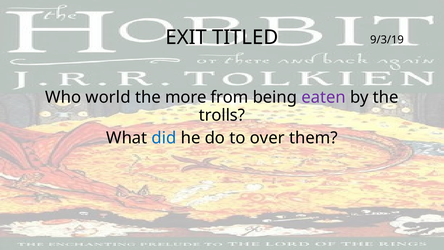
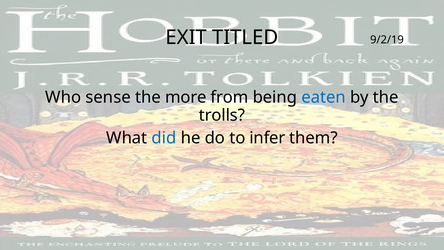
9/3/19: 9/3/19 -> 9/2/19
world: world -> sense
eaten colour: purple -> blue
over: over -> infer
